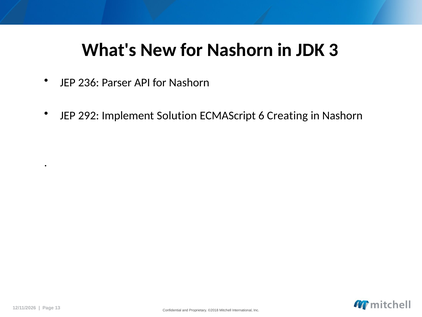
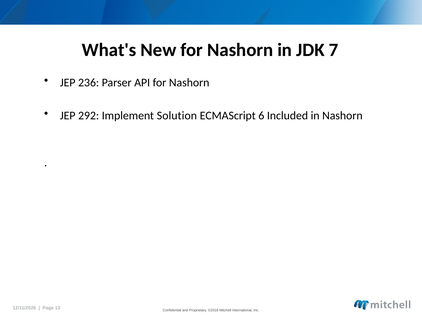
3: 3 -> 7
Creating: Creating -> Included
